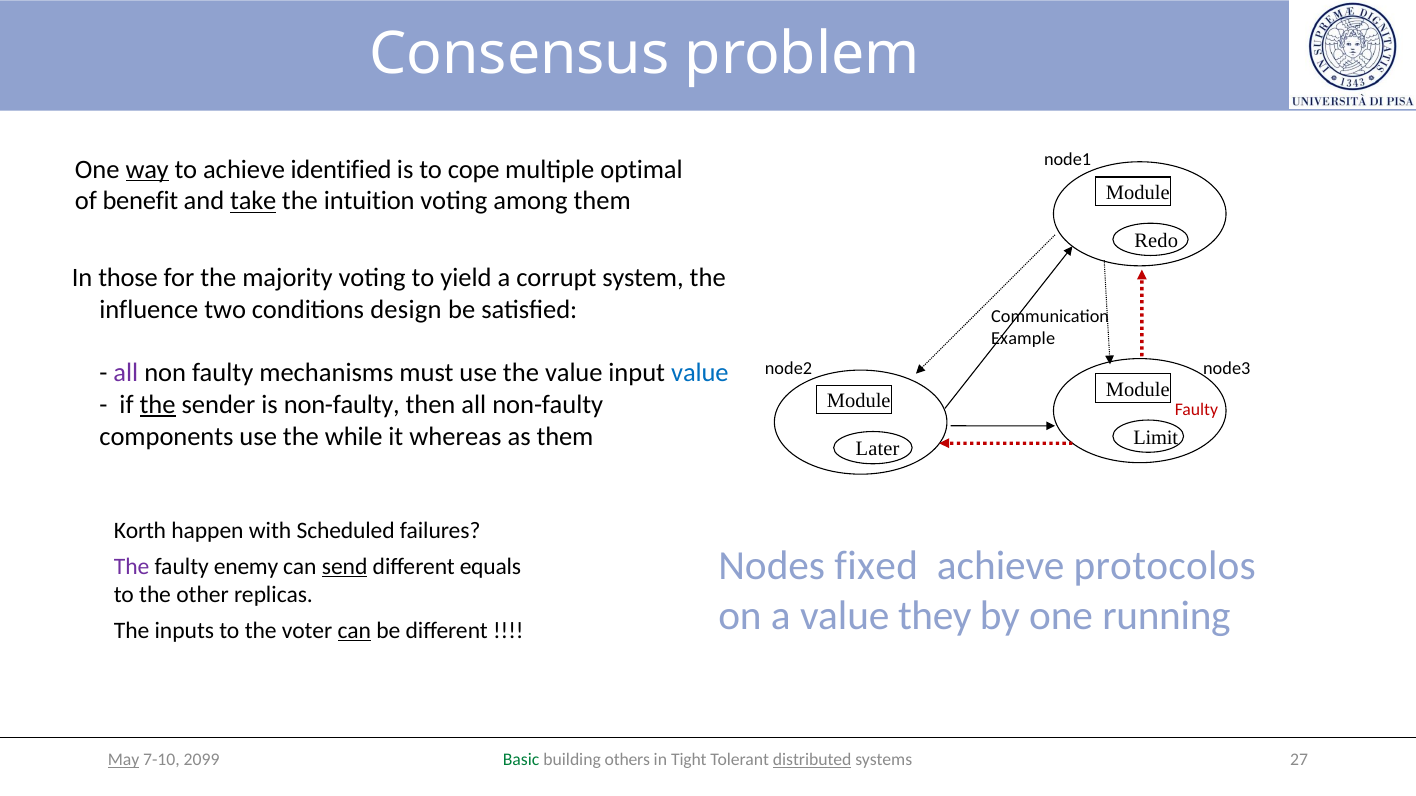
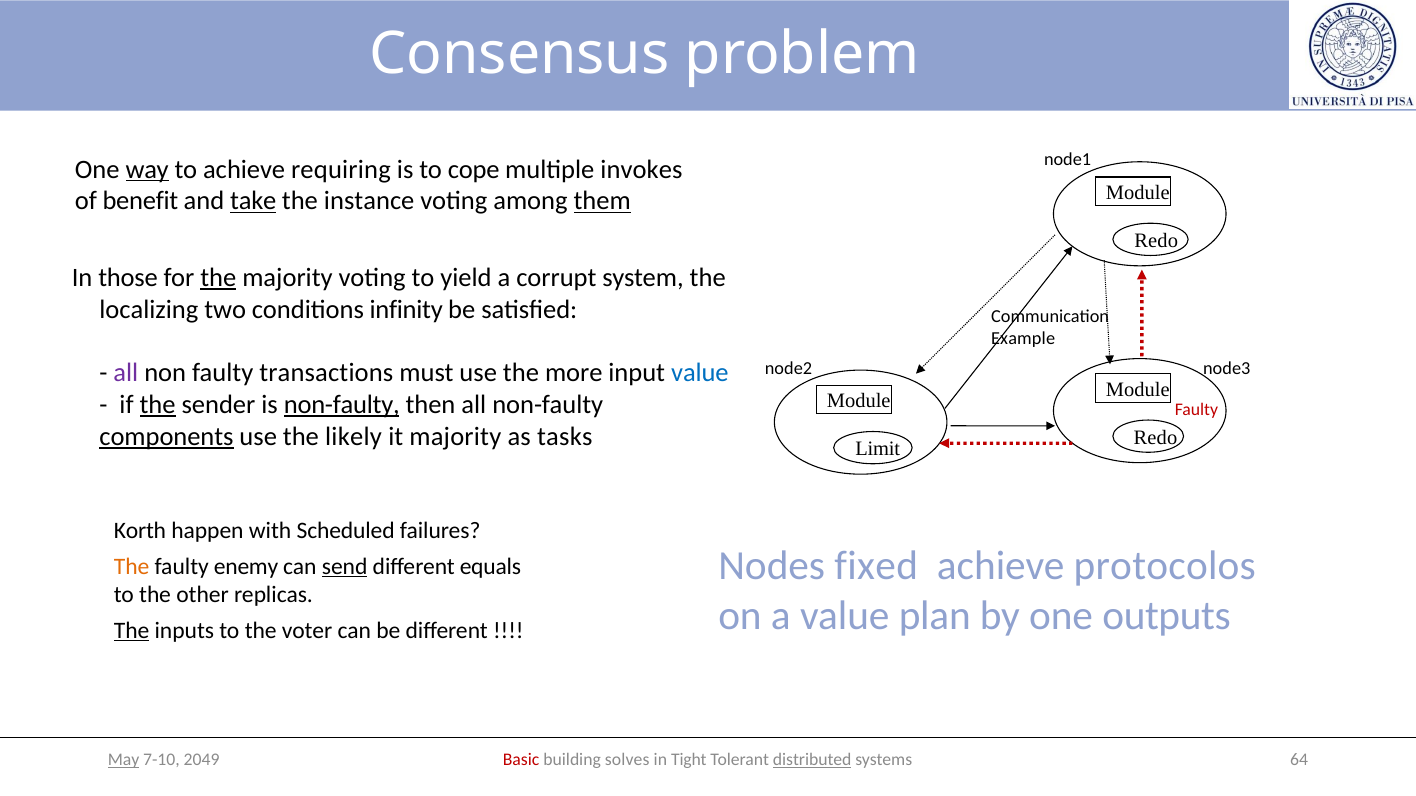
identified: identified -> requiring
optimal: optimal -> invokes
intuition: intuition -> instance
them at (602, 201) underline: none -> present
the at (218, 278) underline: none -> present
influence: influence -> localizing
design: design -> infinity
mechanisms: mechanisms -> transactions
the value: value -> more
non-faulty at (342, 405) underline: none -> present
components underline: none -> present
while: while -> likely
it whereas: whereas -> majority
as them: them -> tasks
Limit at (1156, 438): Limit -> Redo
Later: Later -> Limit
The at (132, 567) colour: purple -> orange
they: they -> plan
running: running -> outputs
The at (132, 631) underline: none -> present
can at (354, 631) underline: present -> none
Basic colour: green -> red
others: others -> solves
27: 27 -> 64
2099: 2099 -> 2049
